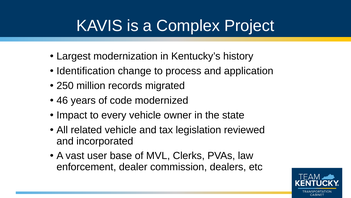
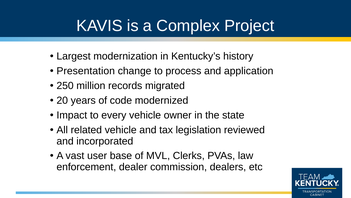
Identification: Identification -> Presentation
46: 46 -> 20
